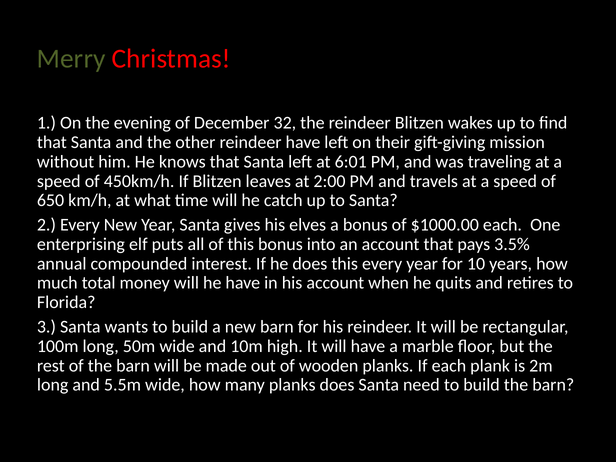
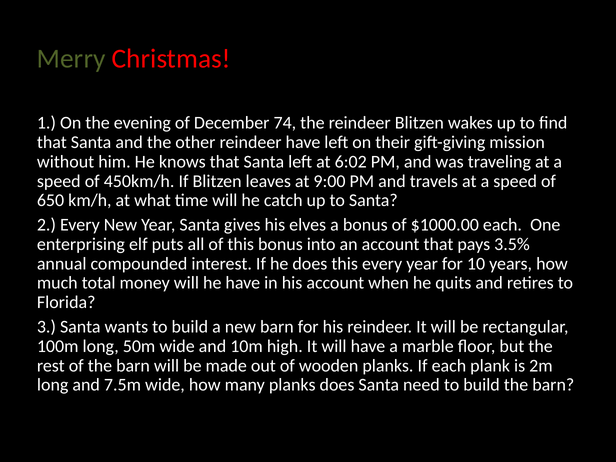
32: 32 -> 74
6:01: 6:01 -> 6:02
2:00: 2:00 -> 9:00
5.5m: 5.5m -> 7.5m
